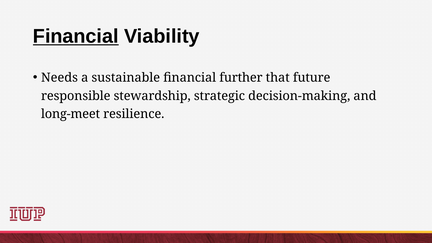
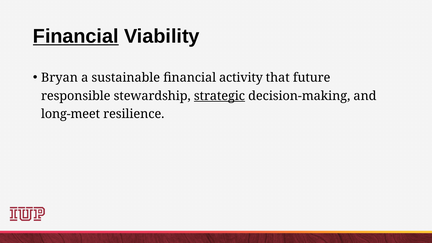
Needs: Needs -> Bryan
further: further -> activity
strategic underline: none -> present
